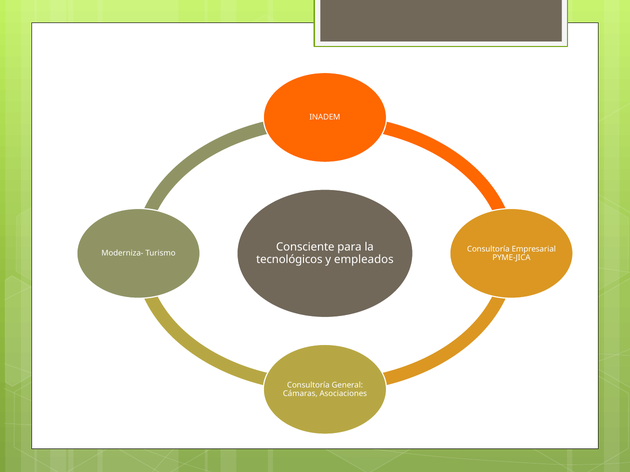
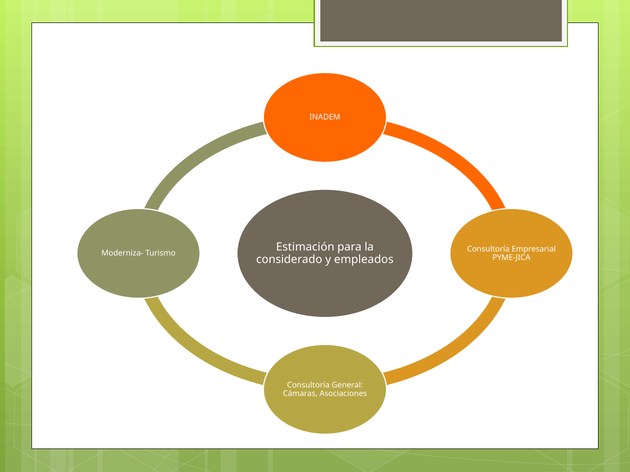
Consciente: Consciente -> Estimación
tecnológicos: tecnológicos -> considerado
